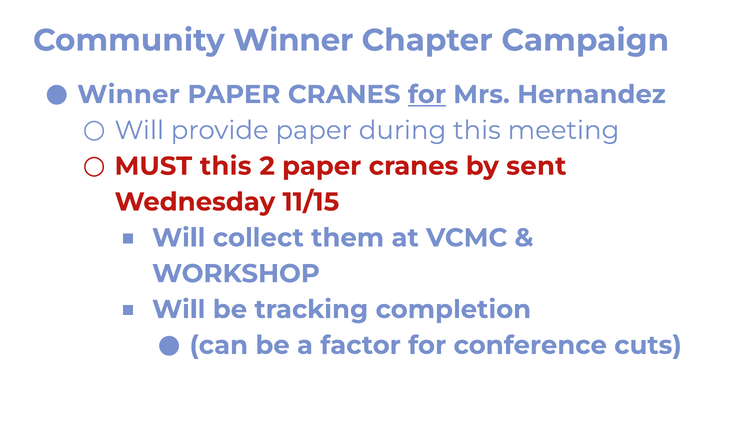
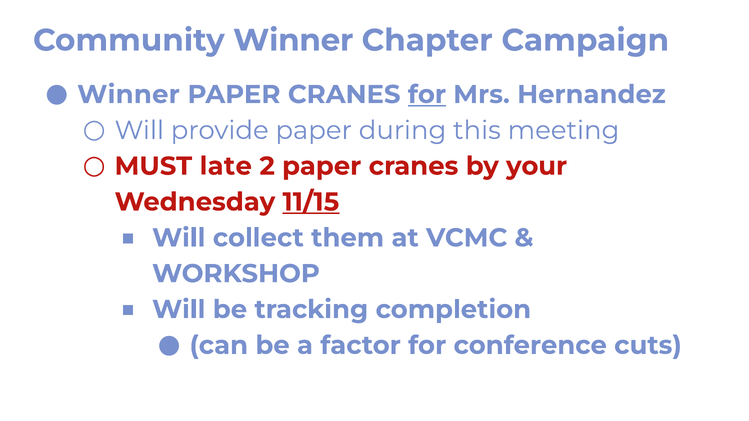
MUST this: this -> late
sent: sent -> your
11/15 underline: none -> present
